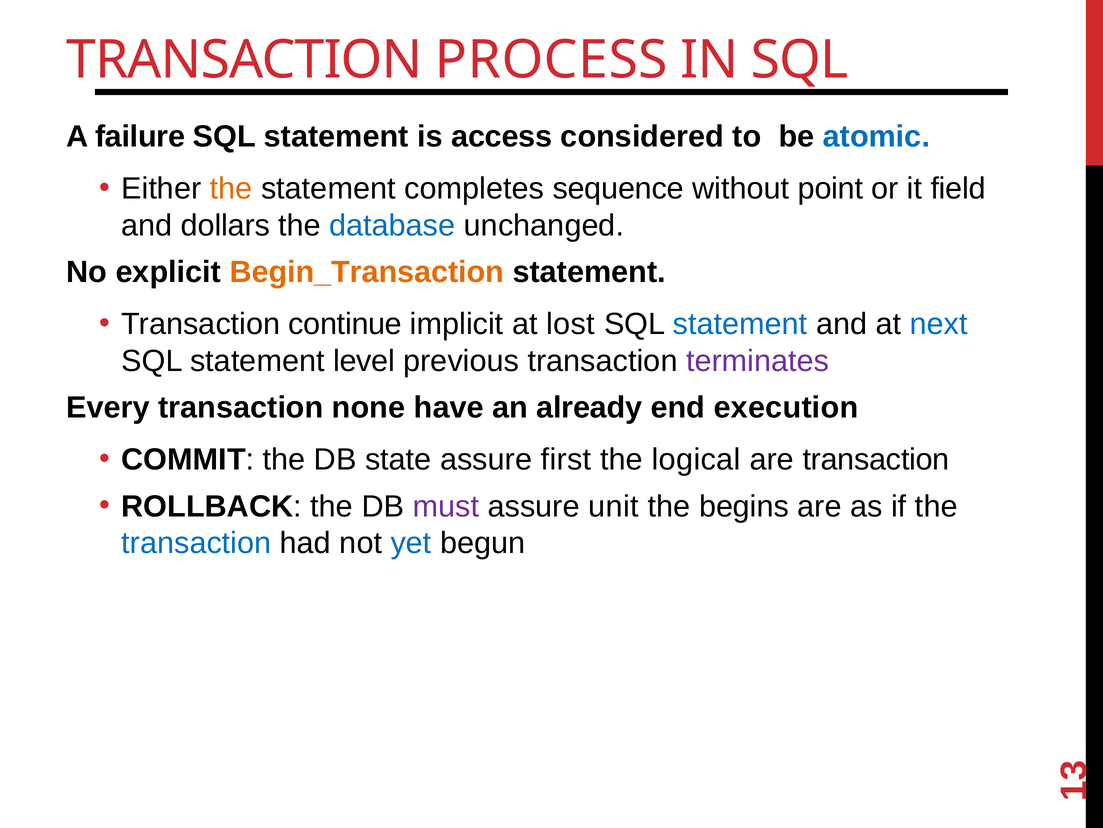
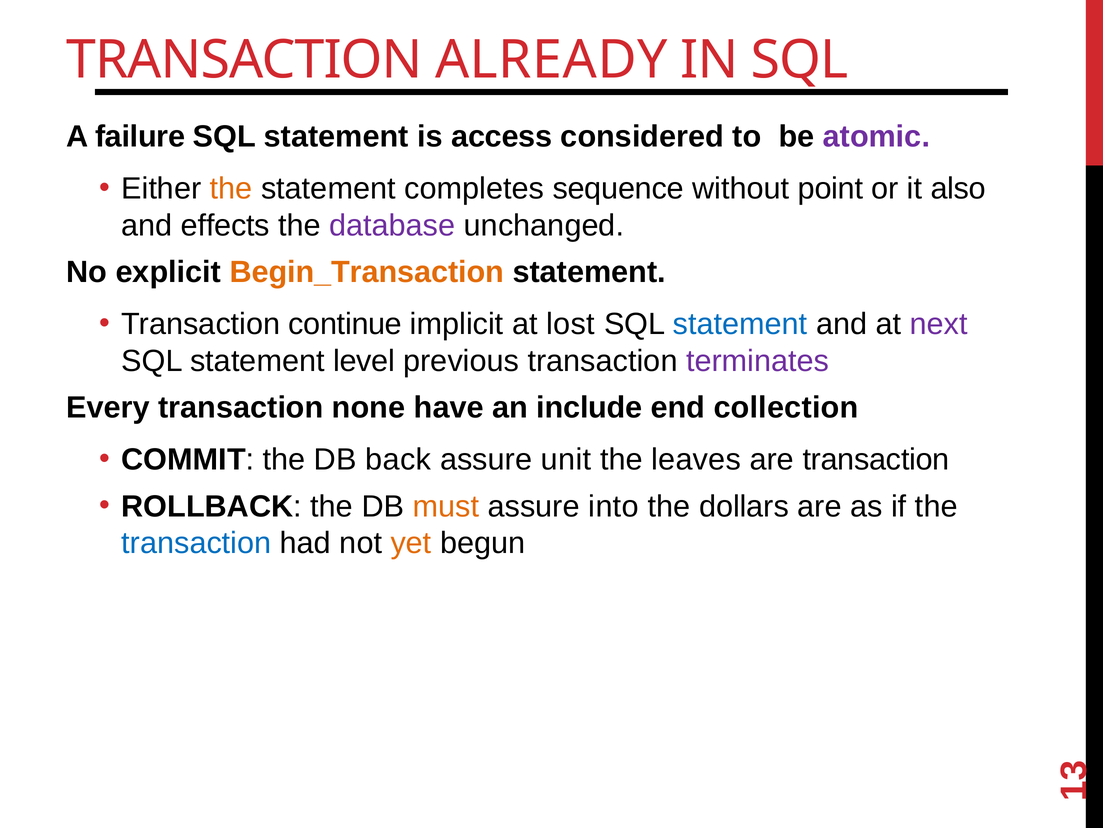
PROCESS: PROCESS -> ALREADY
atomic colour: blue -> purple
field: field -> also
dollars: dollars -> effects
database colour: blue -> purple
next colour: blue -> purple
already: already -> include
execution: execution -> collection
state: state -> back
first: first -> unit
logical: logical -> leaves
must colour: purple -> orange
unit: unit -> into
begins: begins -> dollars
yet colour: blue -> orange
